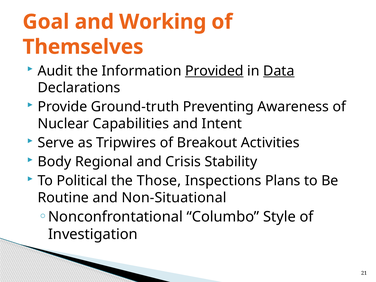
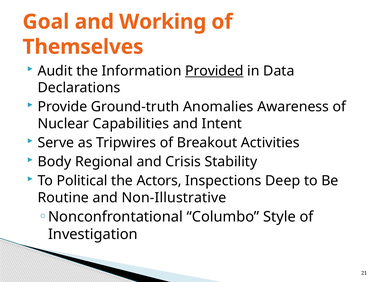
Data underline: present -> none
Preventing: Preventing -> Anomalies
Those: Those -> Actors
Plans: Plans -> Deep
Non-Situational: Non-Situational -> Non-Illustrative
